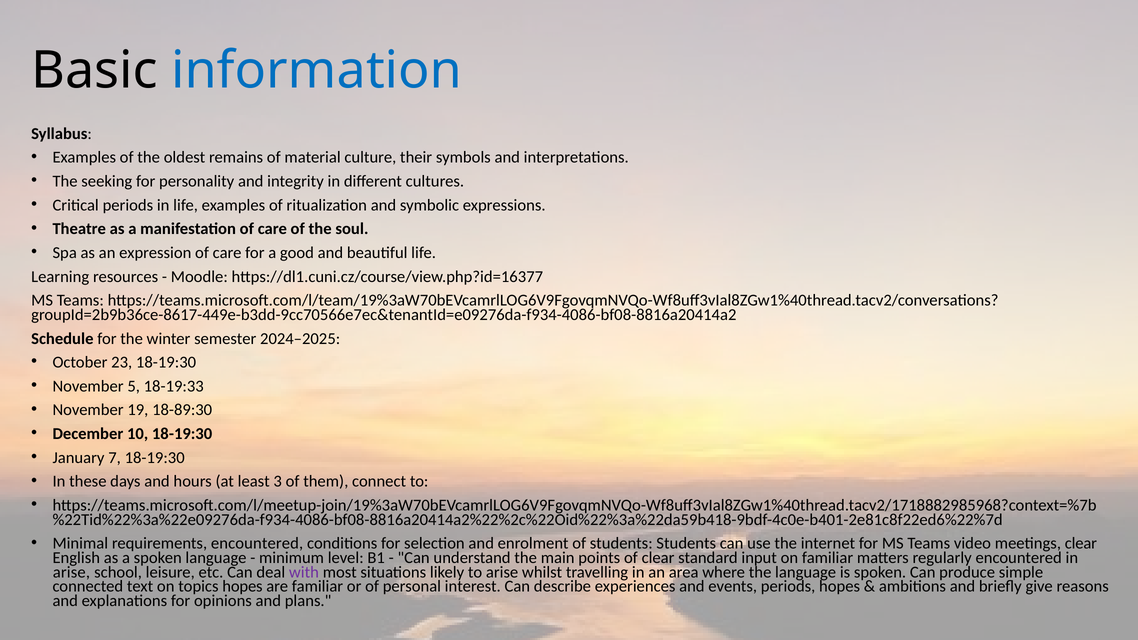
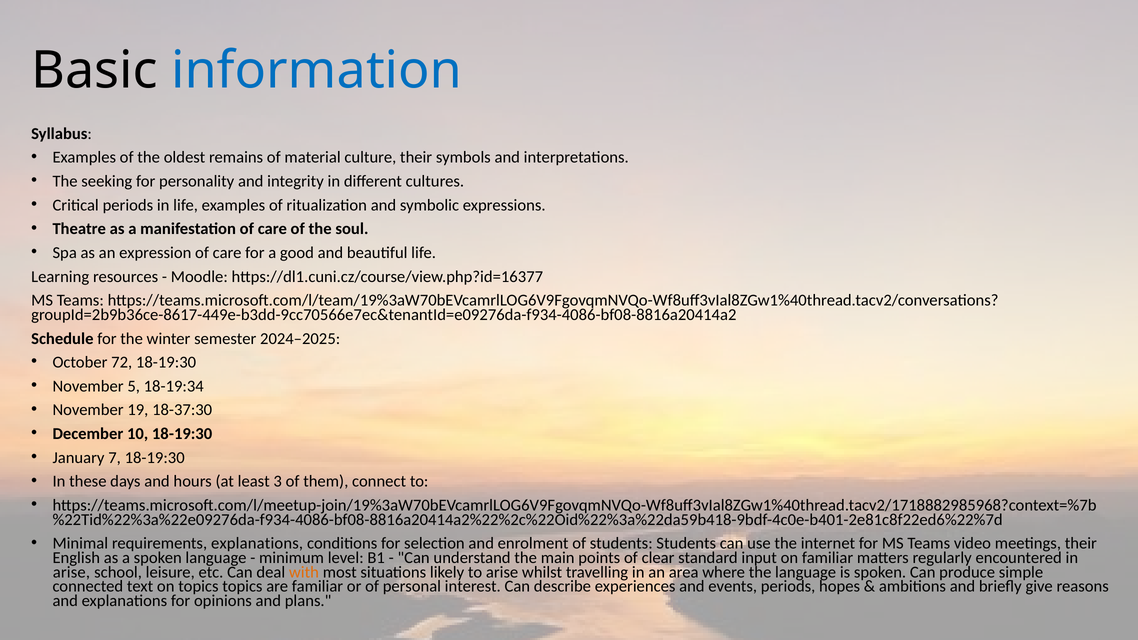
23: 23 -> 72
18-19:33: 18-19:33 -> 18-19:34
18-89:30: 18-89:30 -> 18-37:30
requirements encountered: encountered -> explanations
meetings clear: clear -> their
with colour: purple -> orange
topics hopes: hopes -> topics
